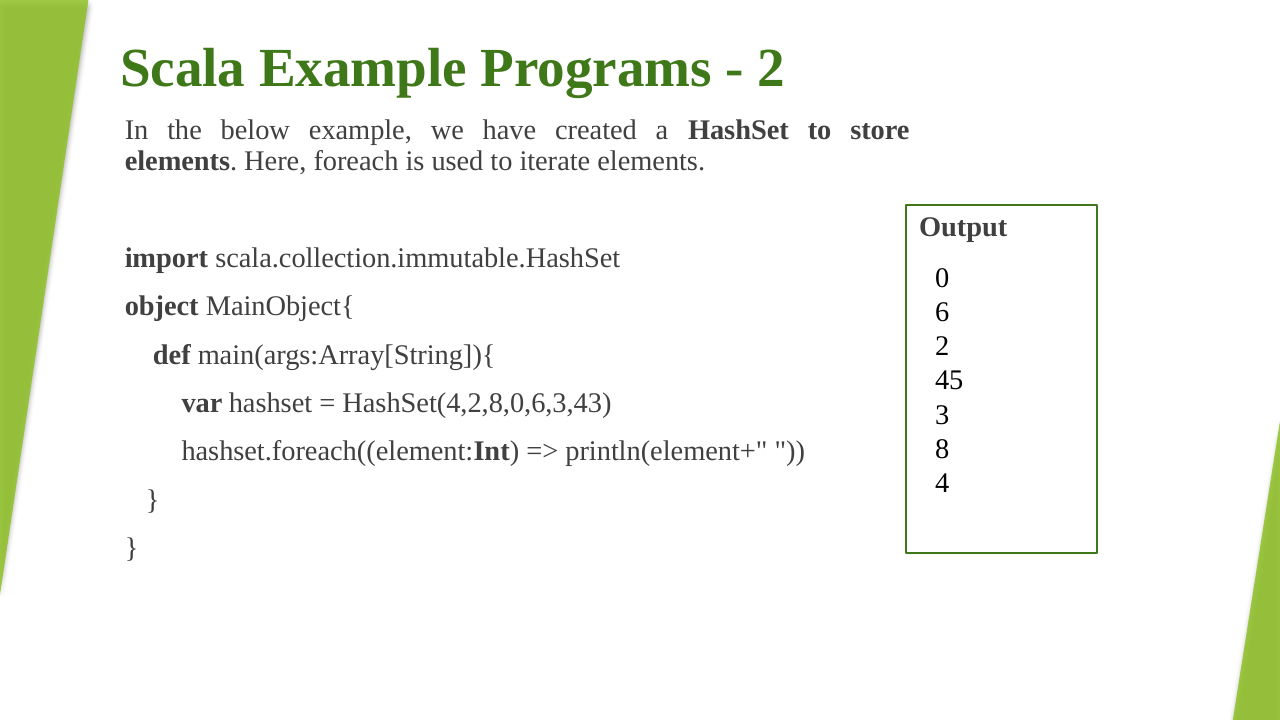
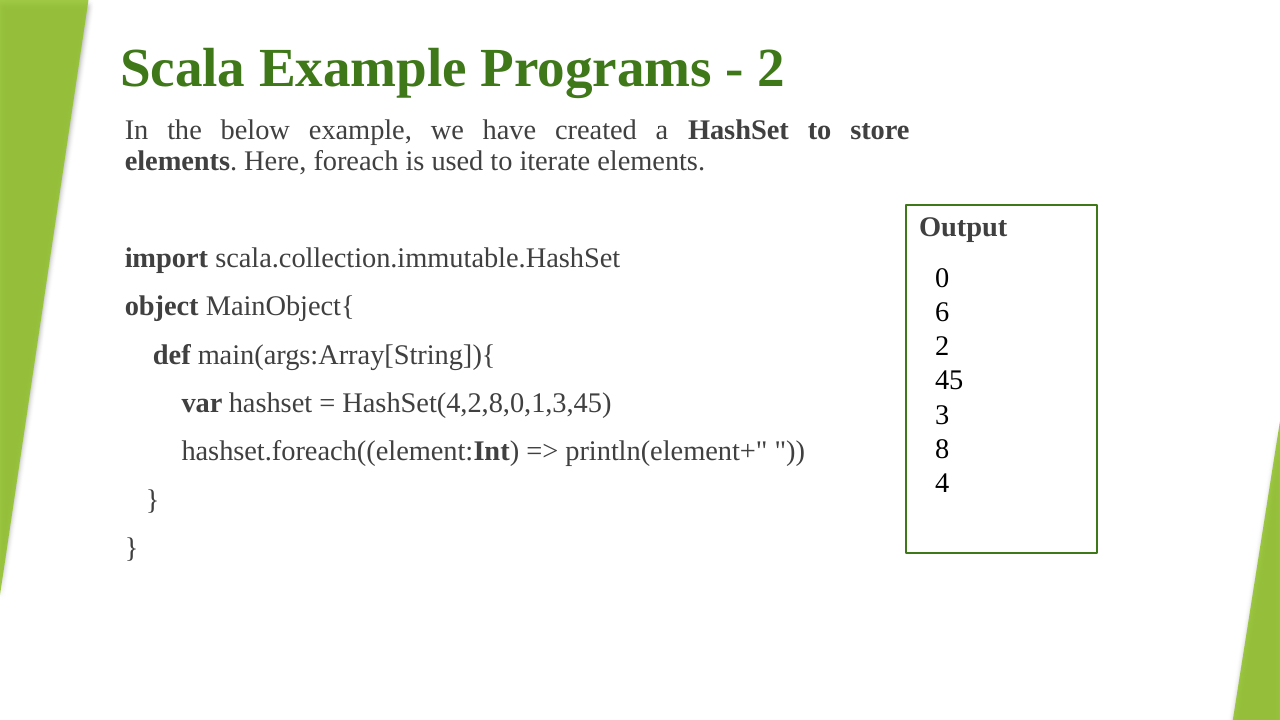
HashSet(4,2,8,0,6,3,43: HashSet(4,2,8,0,6,3,43 -> HashSet(4,2,8,0,1,3,45
